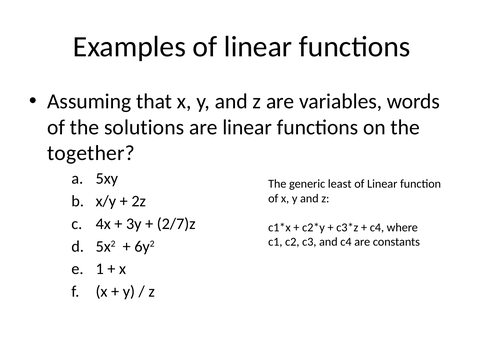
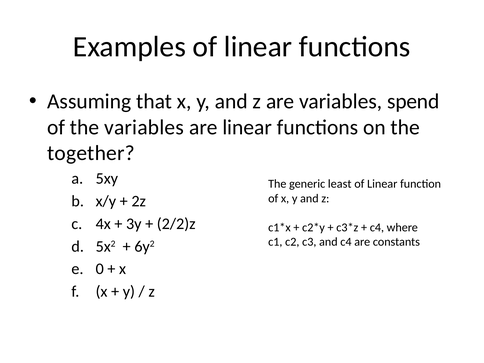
words: words -> spend
the solutions: solutions -> variables
2/7)z: 2/7)z -> 2/2)z
1: 1 -> 0
